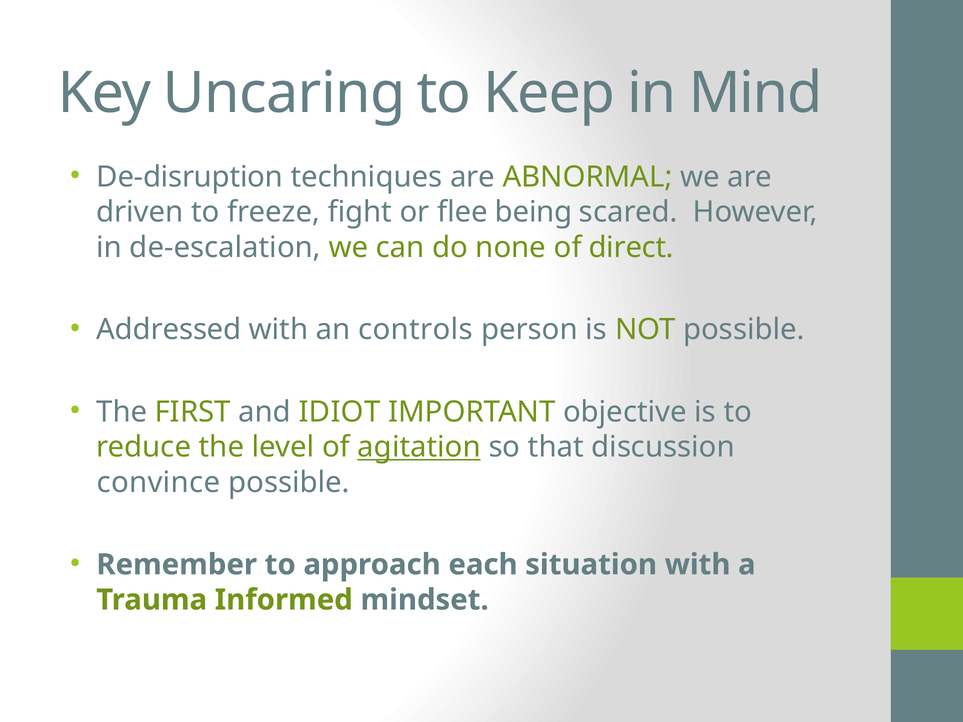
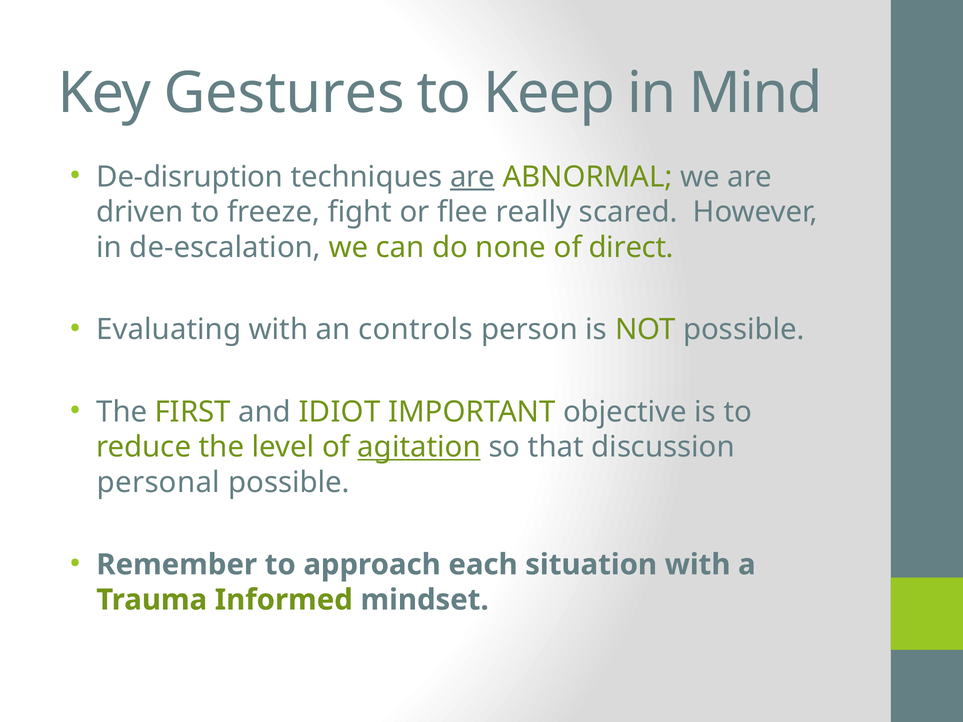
Uncaring: Uncaring -> Gestures
are at (472, 177) underline: none -> present
being: being -> really
Addressed: Addressed -> Evaluating
convince: convince -> personal
